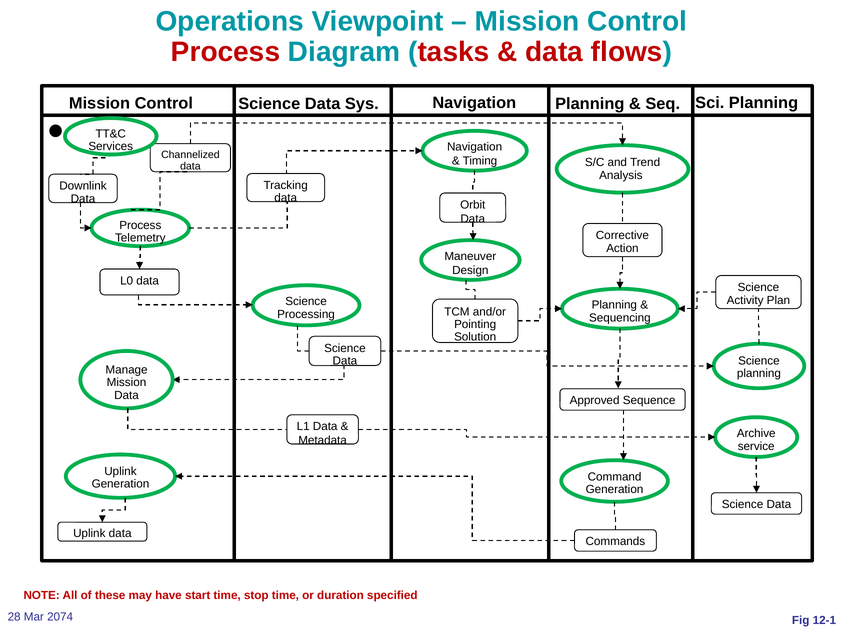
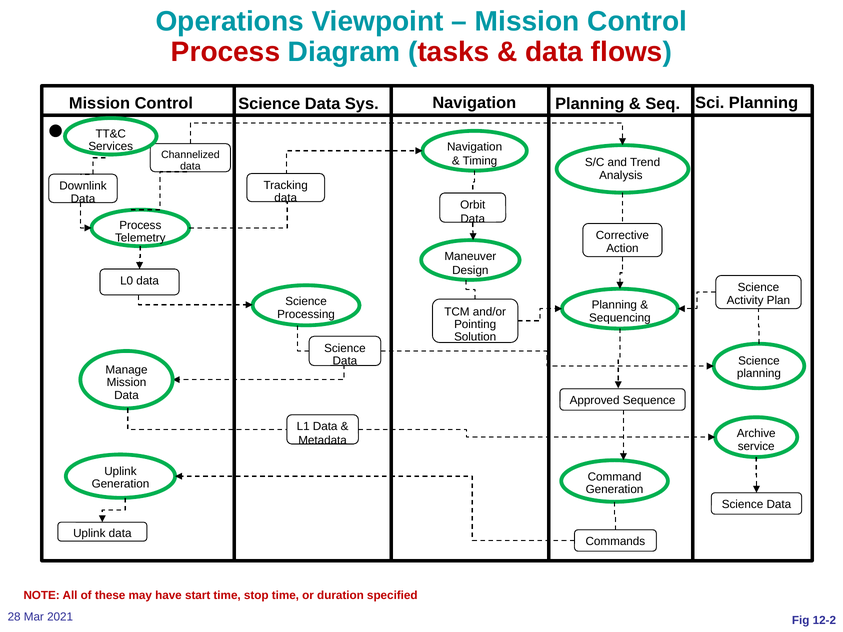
2074: 2074 -> 2021
12-1: 12-1 -> 12-2
